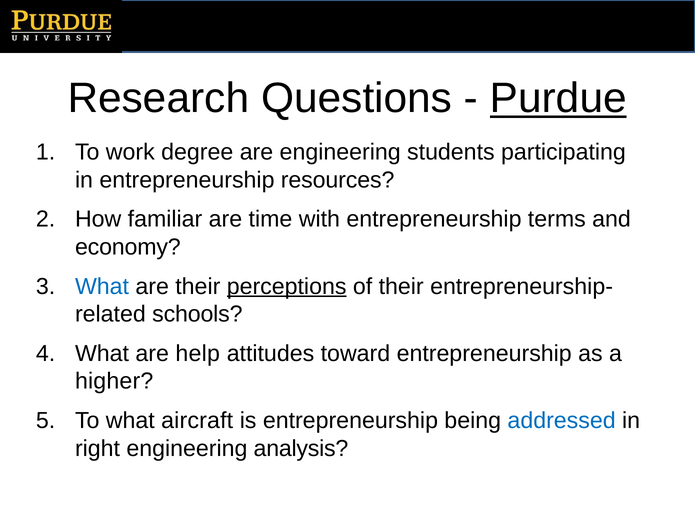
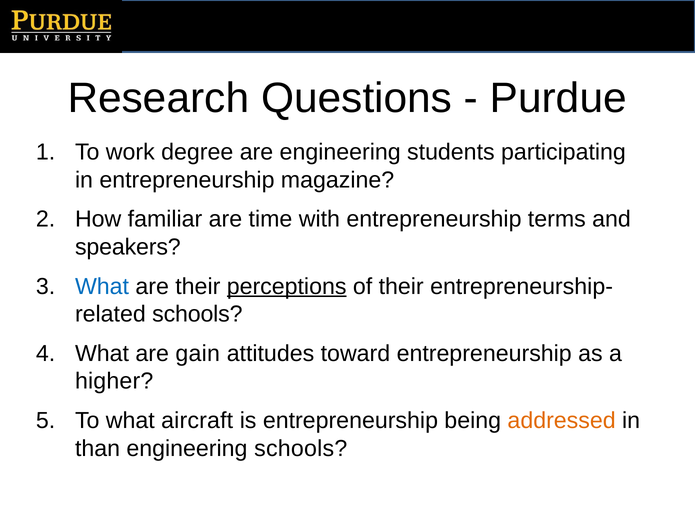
Purdue underline: present -> none
resources: resources -> magazine
economy: economy -> speakers
help: help -> gain
addressed colour: blue -> orange
right: right -> than
engineering analysis: analysis -> schools
